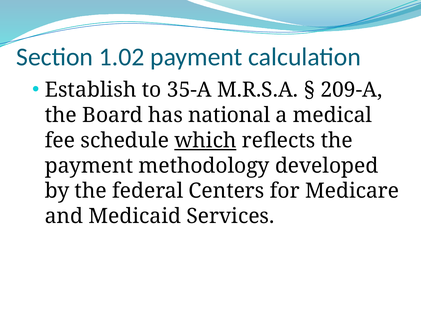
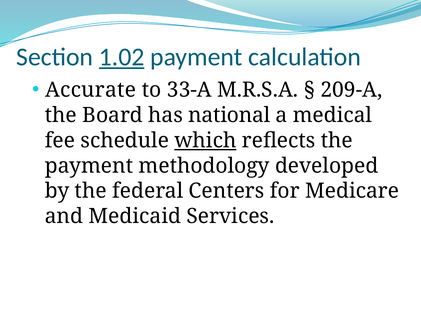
1.02 underline: none -> present
Establish: Establish -> Accurate
35-A: 35-A -> 33-A
